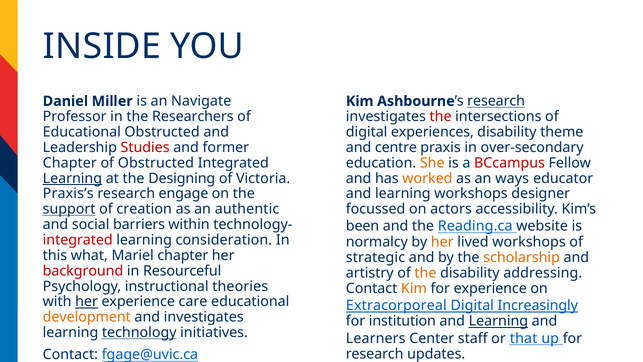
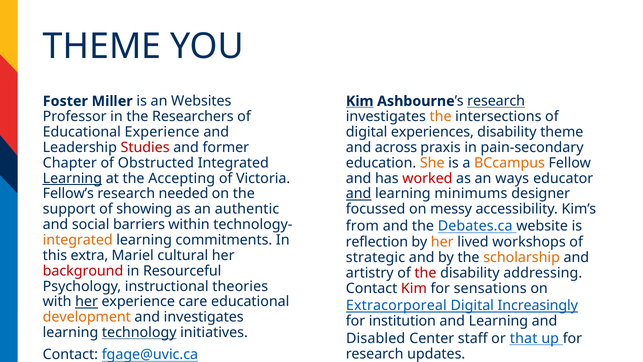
INSIDE at (102, 47): INSIDE -> THEME
Daniel: Daniel -> Foster
Navigate: Navigate -> Websites
Kim at (360, 101) underline: none -> present
the at (441, 116) colour: red -> orange
Educational Obstructed: Obstructed -> Experience
centre: centre -> across
over-secondary: over-secondary -> pain-secondary
BCcampus colour: red -> orange
Designing: Designing -> Accepting
worked colour: orange -> red
Praxis’s: Praxis’s -> Fellow’s
engage: engage -> needed
and at (359, 194) underline: none -> present
learning workshops: workshops -> minimums
support underline: present -> none
creation: creation -> showing
actors: actors -> messy
been: been -> from
Reading.ca: Reading.ca -> Debates.ca
integrated at (78, 240) colour: red -> orange
consideration: consideration -> commitments
normalcy: normalcy -> reflection
what: what -> extra
Mariel chapter: chapter -> cultural
the at (425, 273) colour: orange -> red
Kim at (414, 288) colour: orange -> red
for experience: experience -> sensations
Learning at (498, 321) underline: present -> none
Learners: Learners -> Disabled
